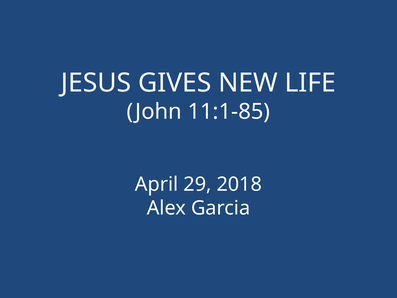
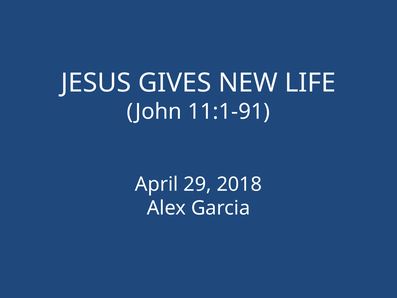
11:1-85: 11:1-85 -> 11:1-91
